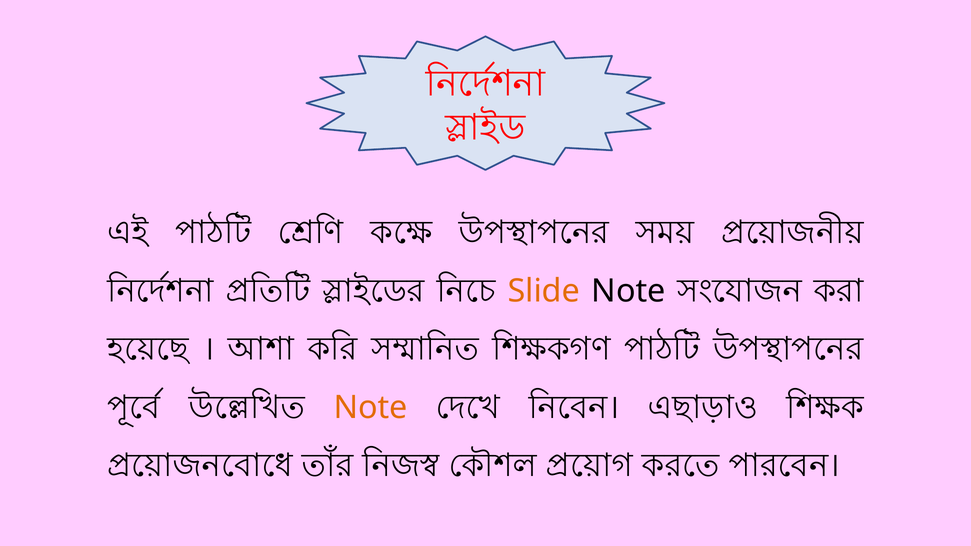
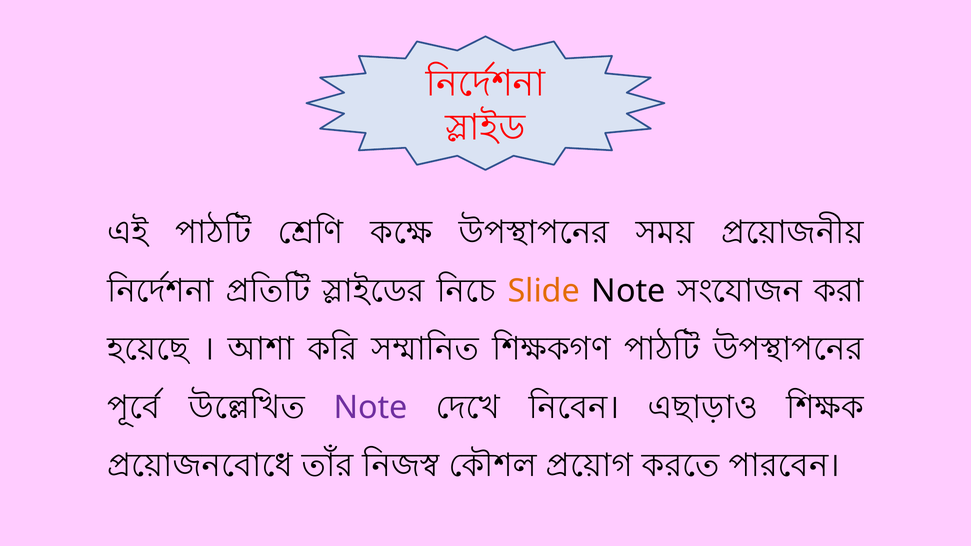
Note at (371, 408) colour: orange -> purple
